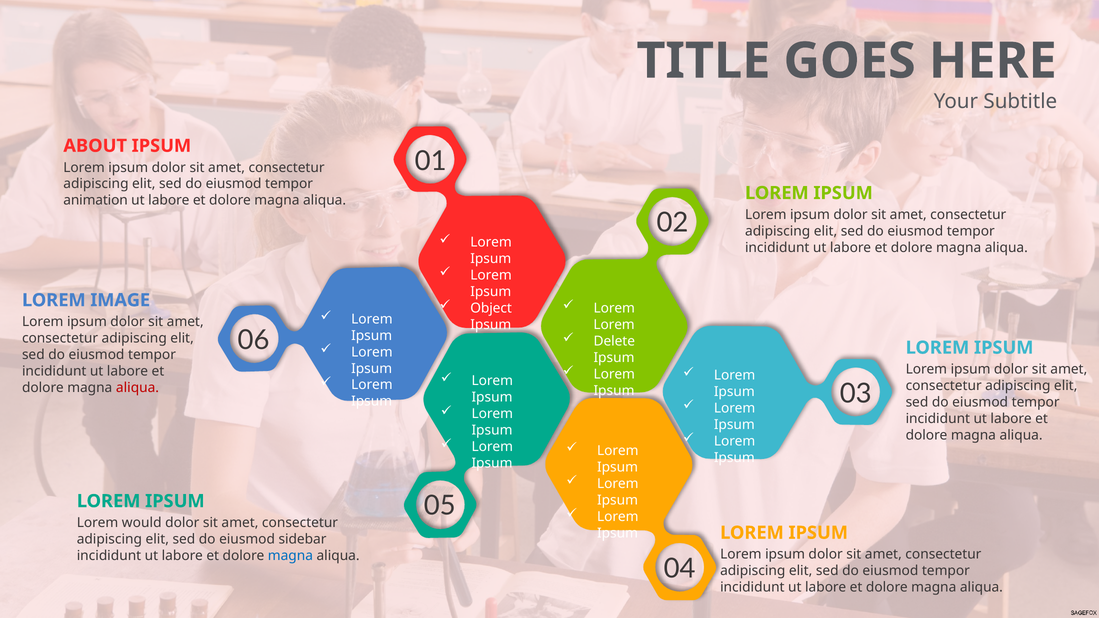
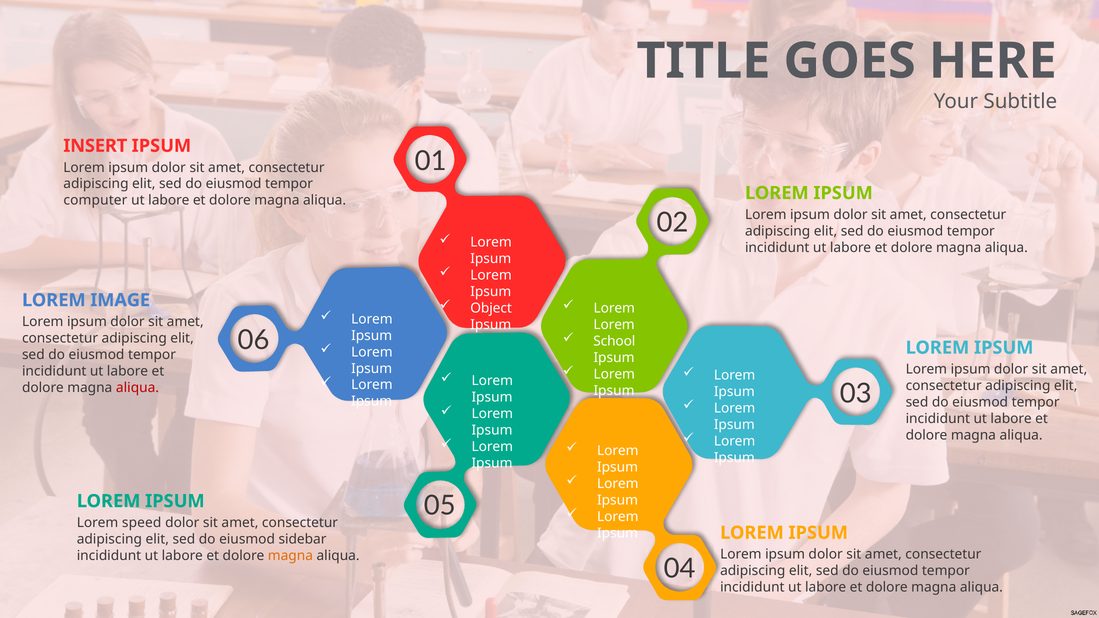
ABOUT: ABOUT -> INSERT
animation: animation -> computer
Delete: Delete -> School
would: would -> speed
magna at (290, 556) colour: blue -> orange
